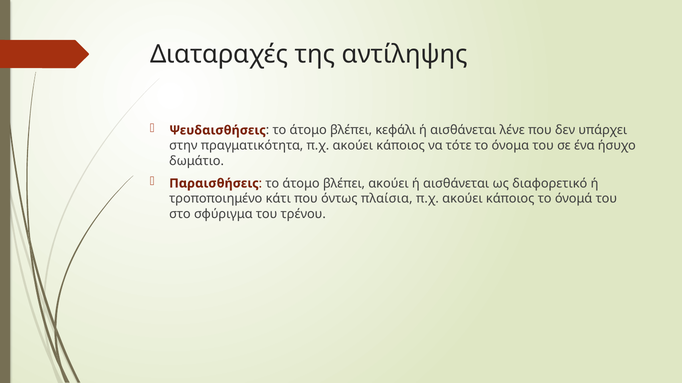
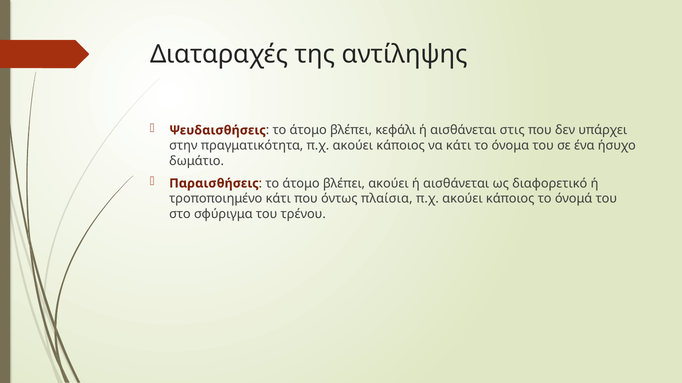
λένε: λένε -> στις
να τότε: τότε -> κάτι
